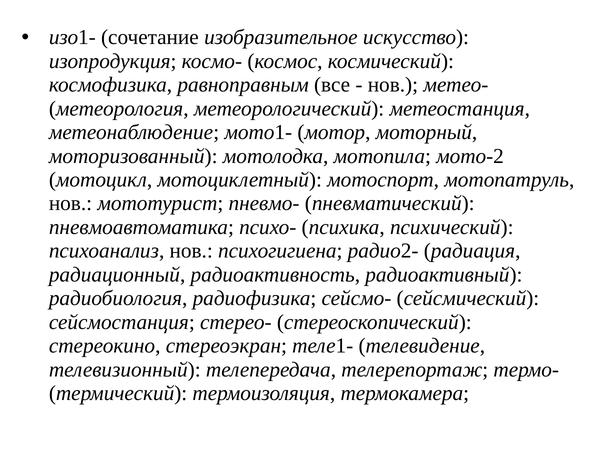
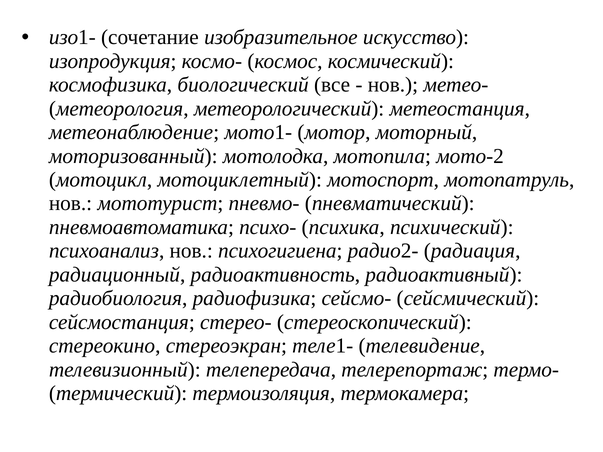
равноправным: равноправным -> биологический
